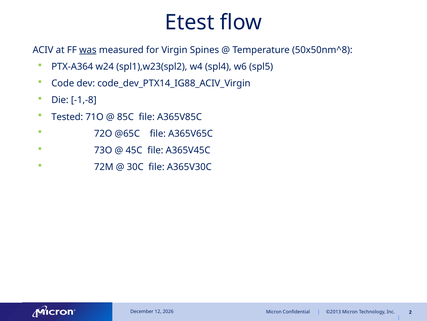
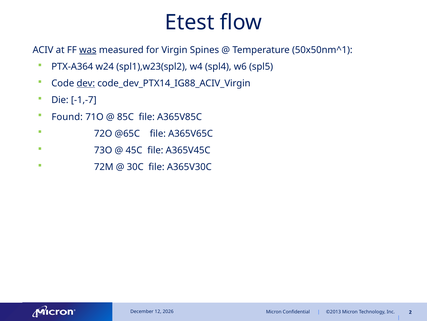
50x50nm^8: 50x50nm^8 -> 50x50nm^1
dev underline: none -> present
-1,-8: -1,-8 -> -1,-7
Tested: Tested -> Found
